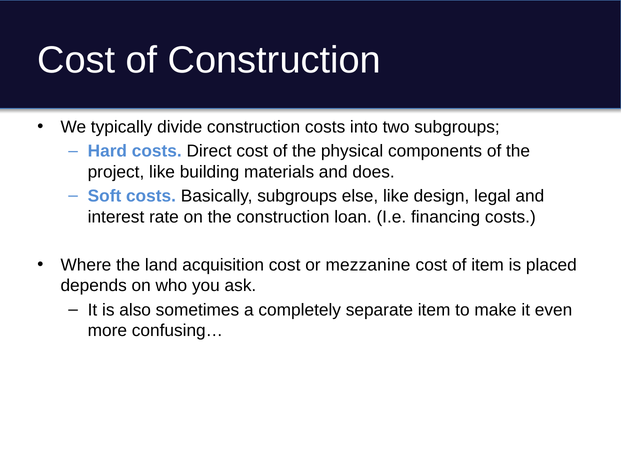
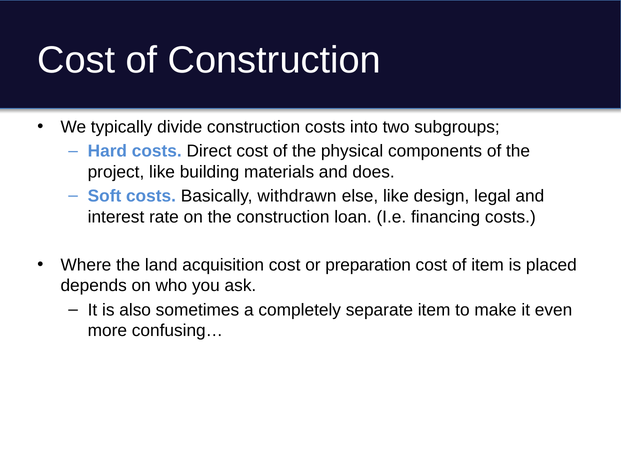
Basically subgroups: subgroups -> withdrawn
mezzanine: mezzanine -> preparation
